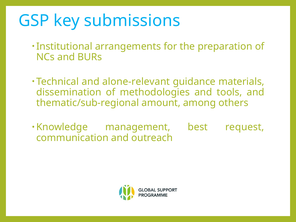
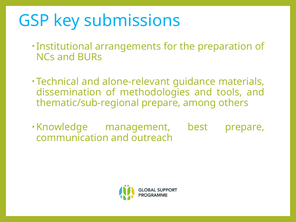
thematic/sub-regional amount: amount -> prepare
best request: request -> prepare
